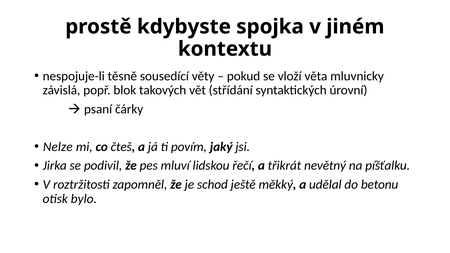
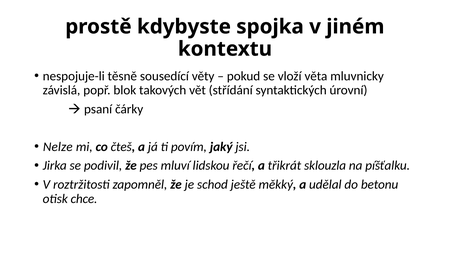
nevětný: nevětný -> sklouzla
bylo: bylo -> chce
